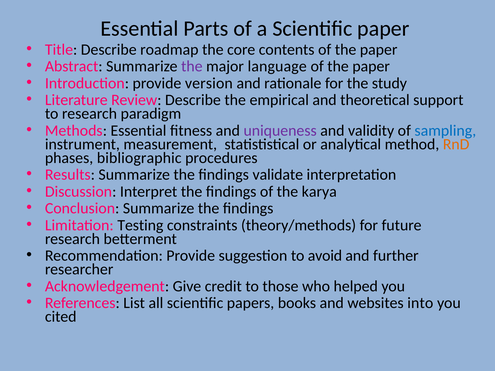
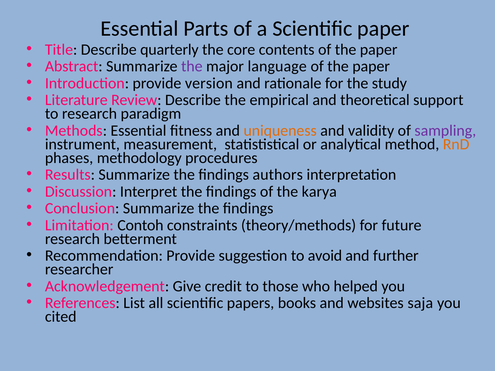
roadmap: roadmap -> quarterly
uniqueness colour: purple -> orange
sampling colour: blue -> purple
bibliographic: bibliographic -> methodology
validate: validate -> authors
Testing: Testing -> Contoh
into: into -> saja
